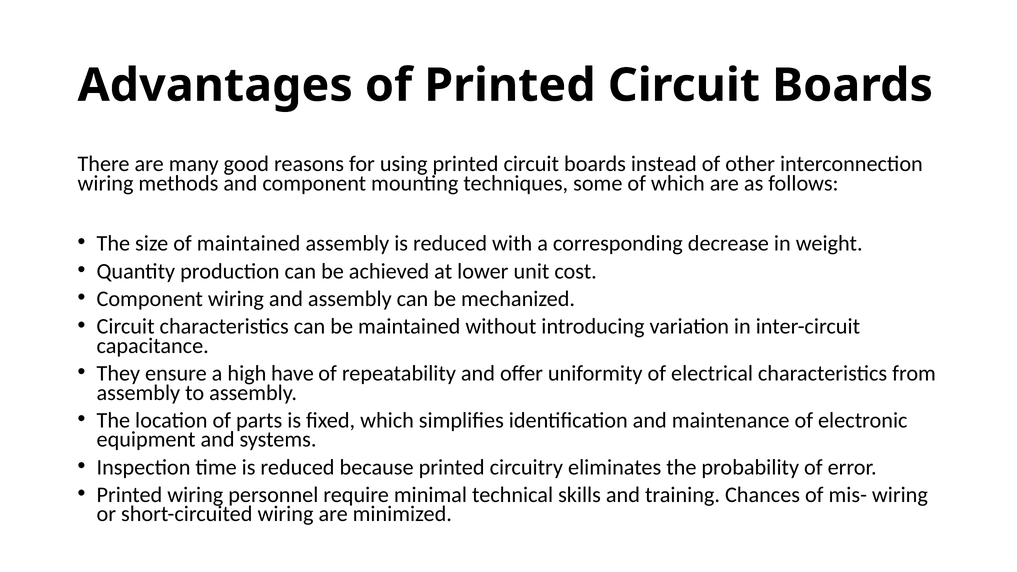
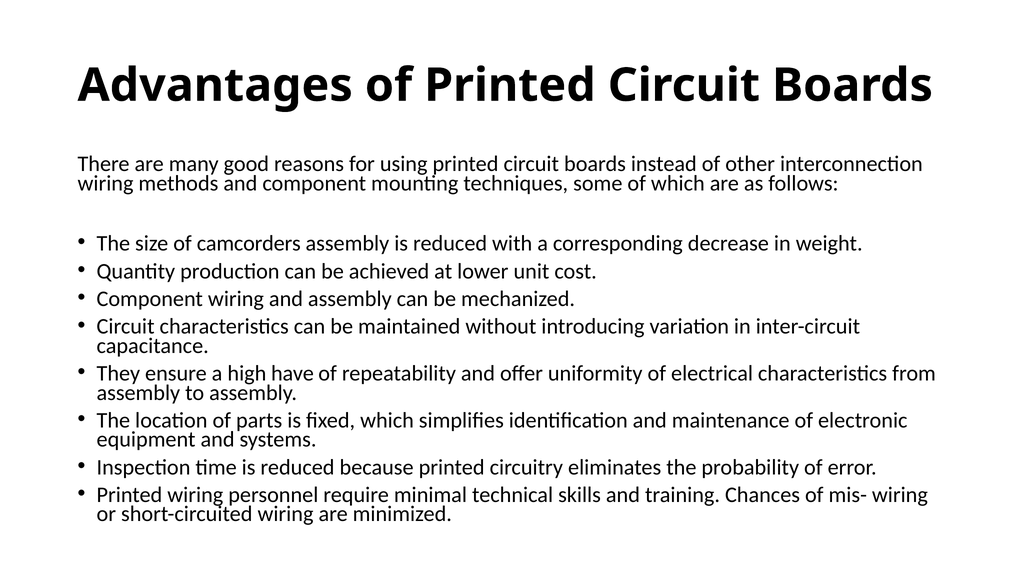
of maintained: maintained -> camcorders
